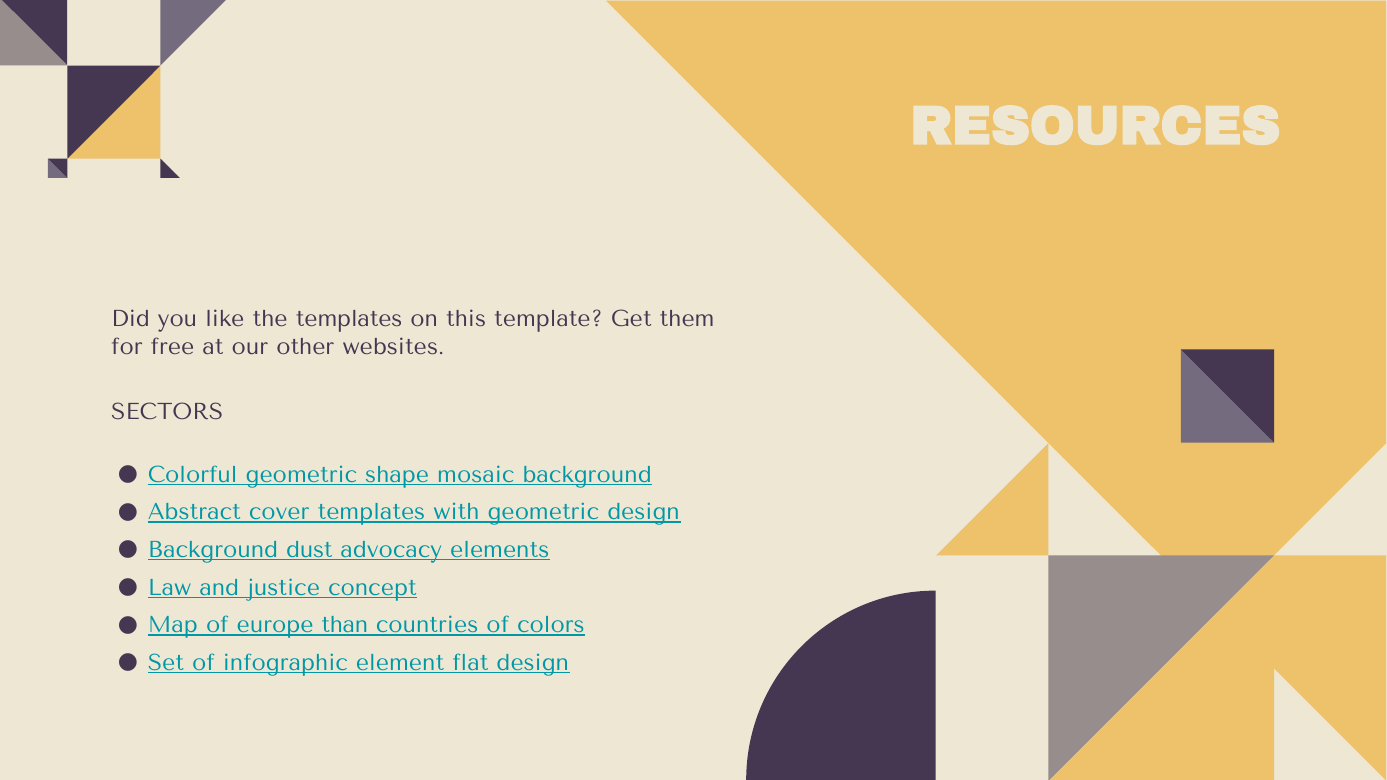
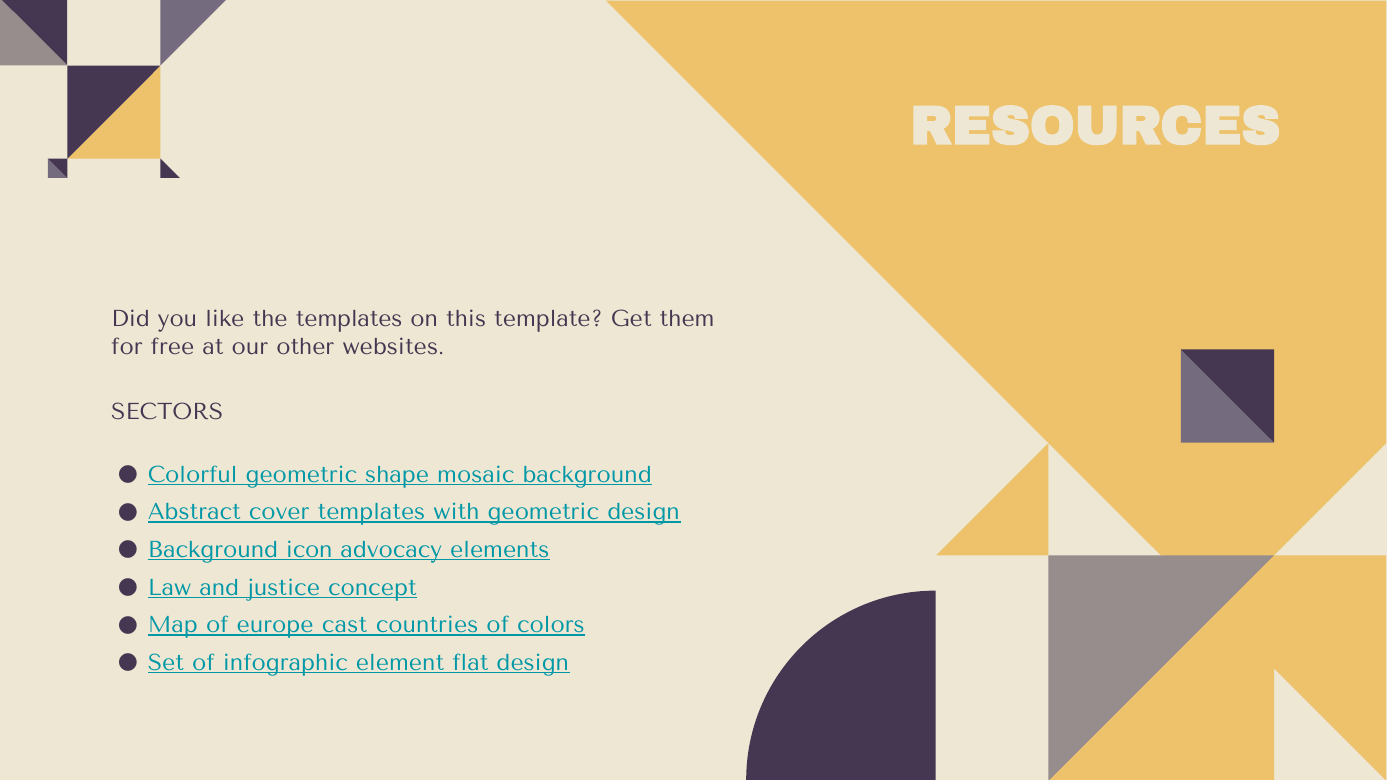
dust: dust -> icon
than: than -> cast
